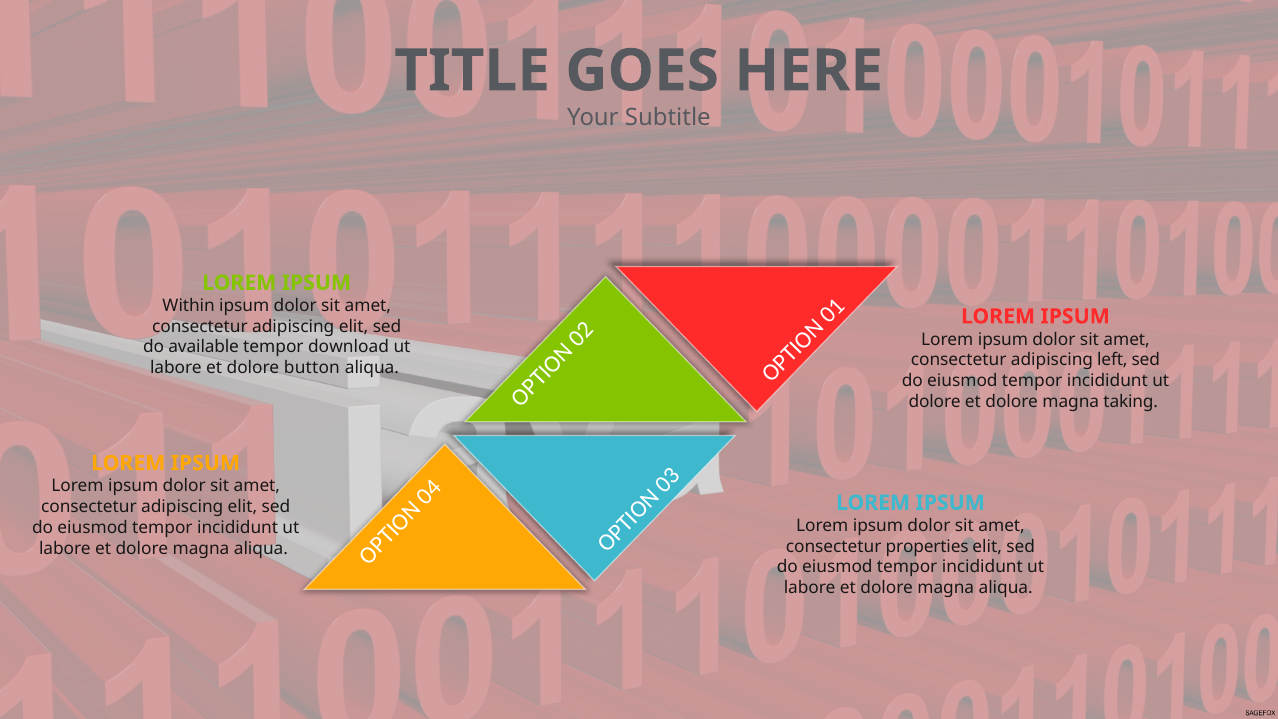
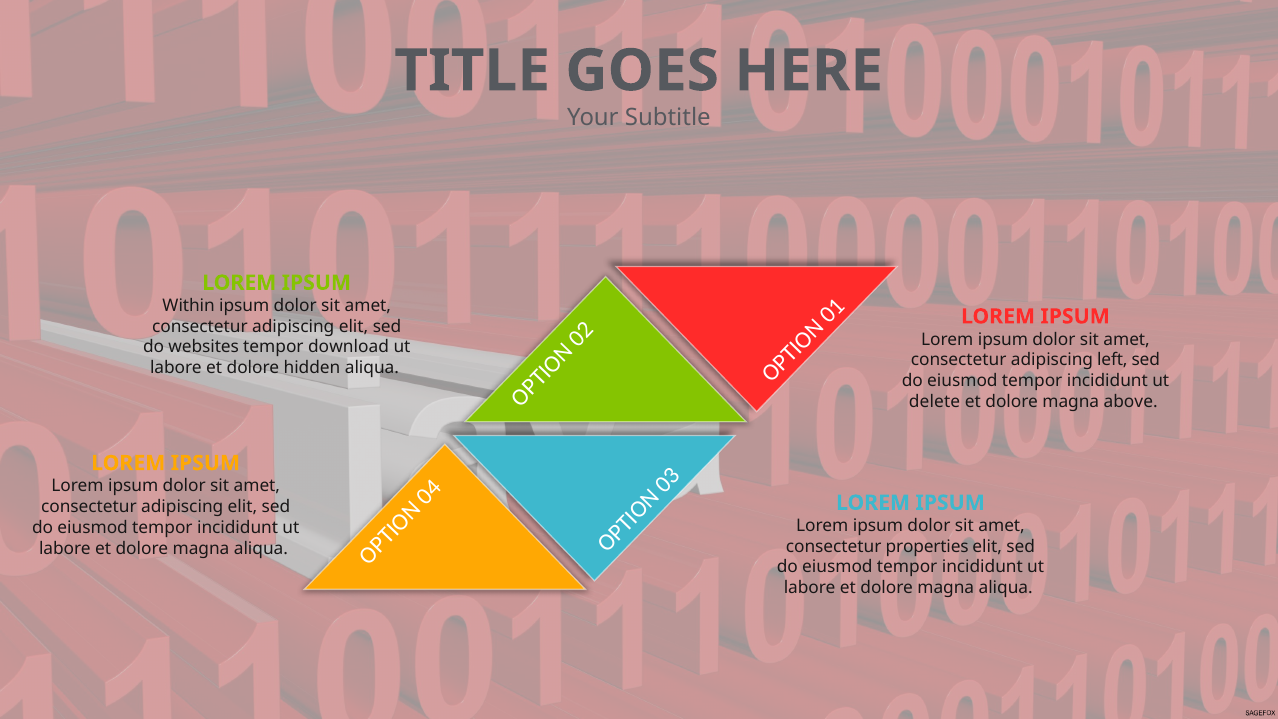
available: available -> websites
button: button -> hidden
dolore at (935, 402): dolore -> delete
taking: taking -> above
